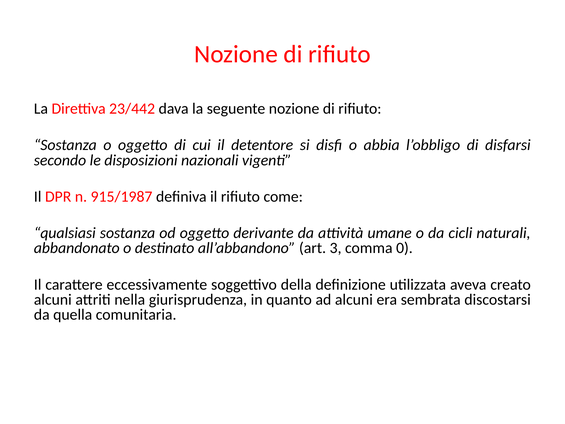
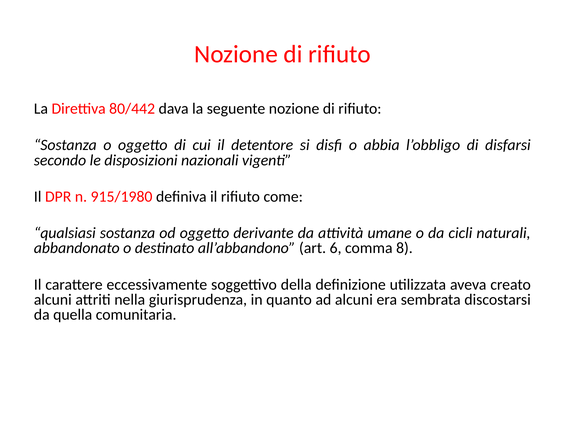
23/442: 23/442 -> 80/442
915/1987: 915/1987 -> 915/1980
3: 3 -> 6
0: 0 -> 8
